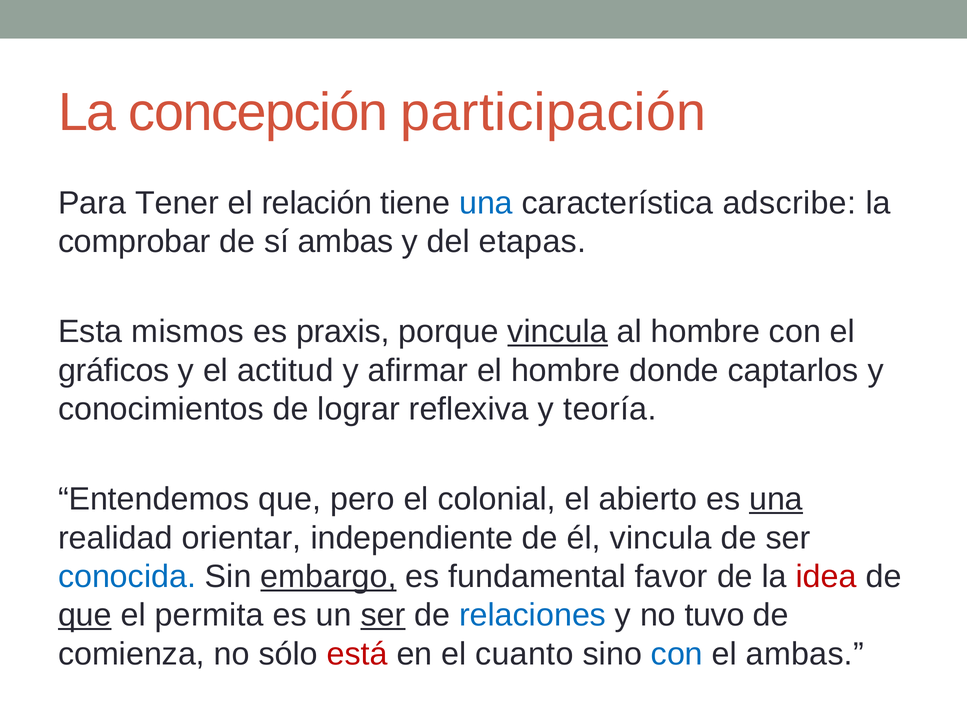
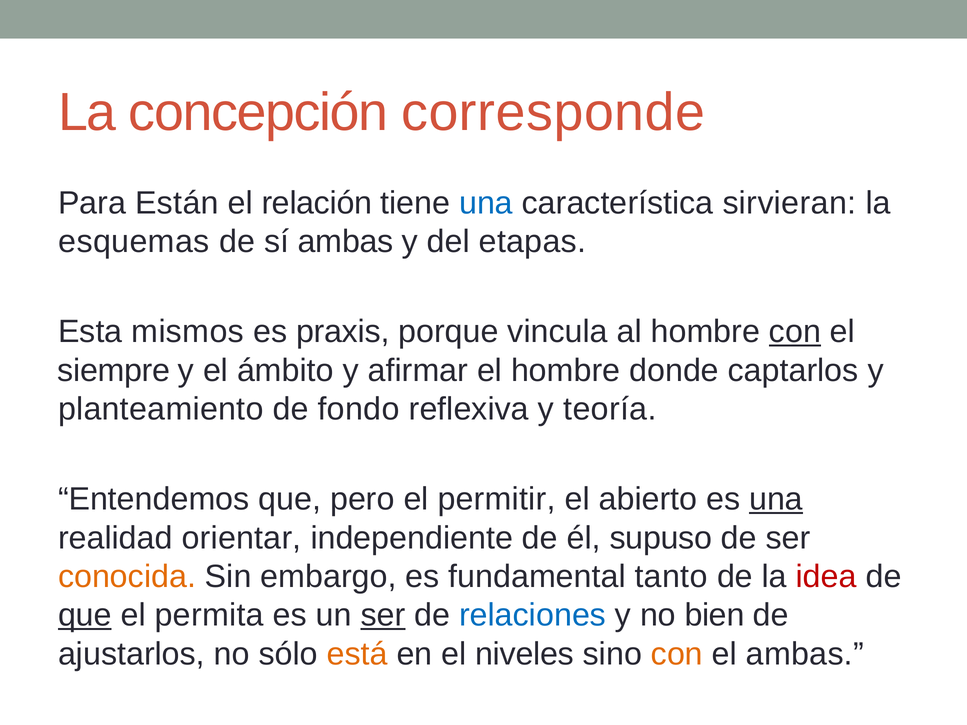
participación: participación -> corresponde
Tener: Tener -> Están
adscribe: adscribe -> sirvieran
comprobar: comprobar -> esquemas
vincula at (558, 332) underline: present -> none
con at (795, 332) underline: none -> present
gráficos: gráficos -> siempre
actitud: actitud -> ámbito
conocimientos: conocimientos -> planteamiento
lograr: lograr -> fondo
colonial: colonial -> permitir
él vincula: vincula -> supuso
conocida colour: blue -> orange
embargo underline: present -> none
favor: favor -> tanto
tuvo: tuvo -> bien
comienza: comienza -> ajustarlos
está colour: red -> orange
cuanto: cuanto -> niveles
con at (677, 654) colour: blue -> orange
